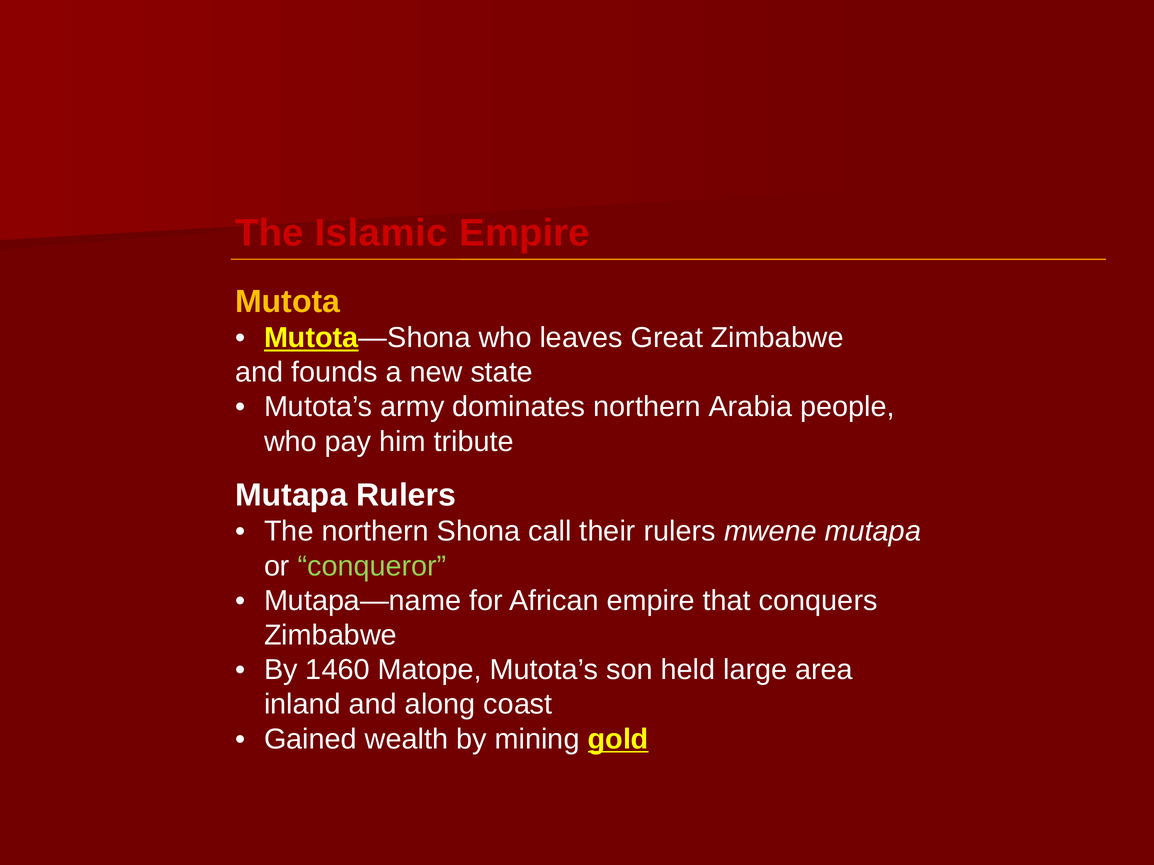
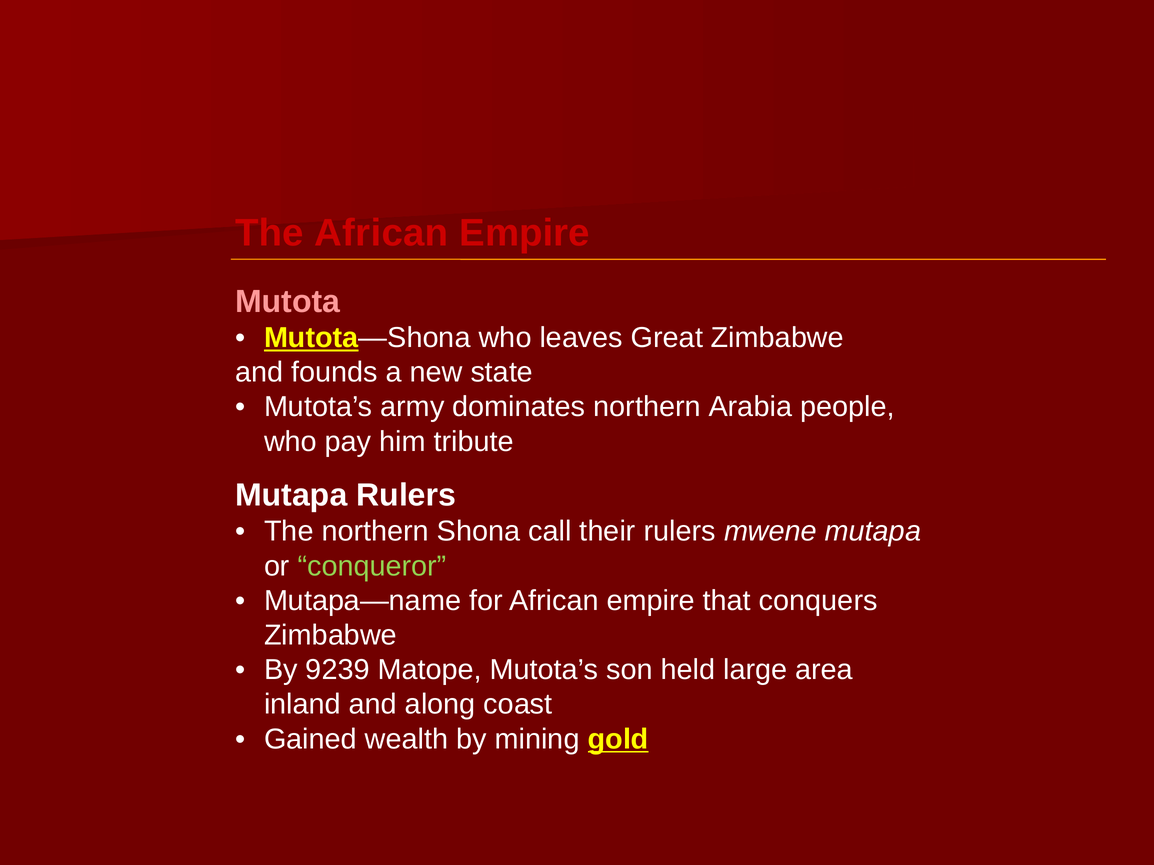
The Islamic: Islamic -> African
Mutota colour: yellow -> pink
1460: 1460 -> 9239
